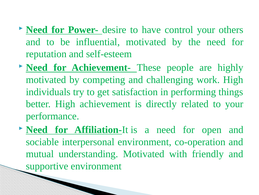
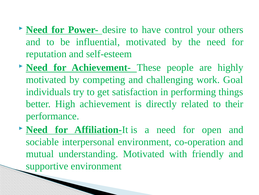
work High: High -> Goal
to your: your -> their
